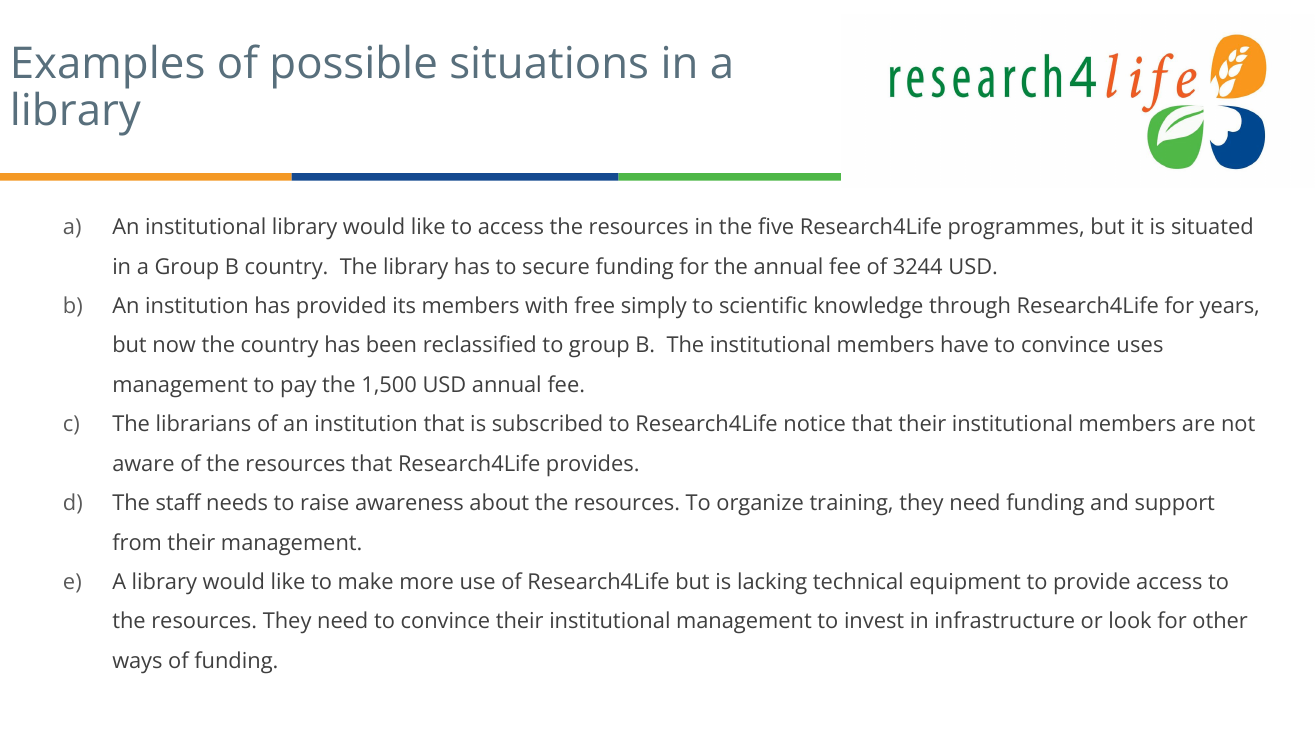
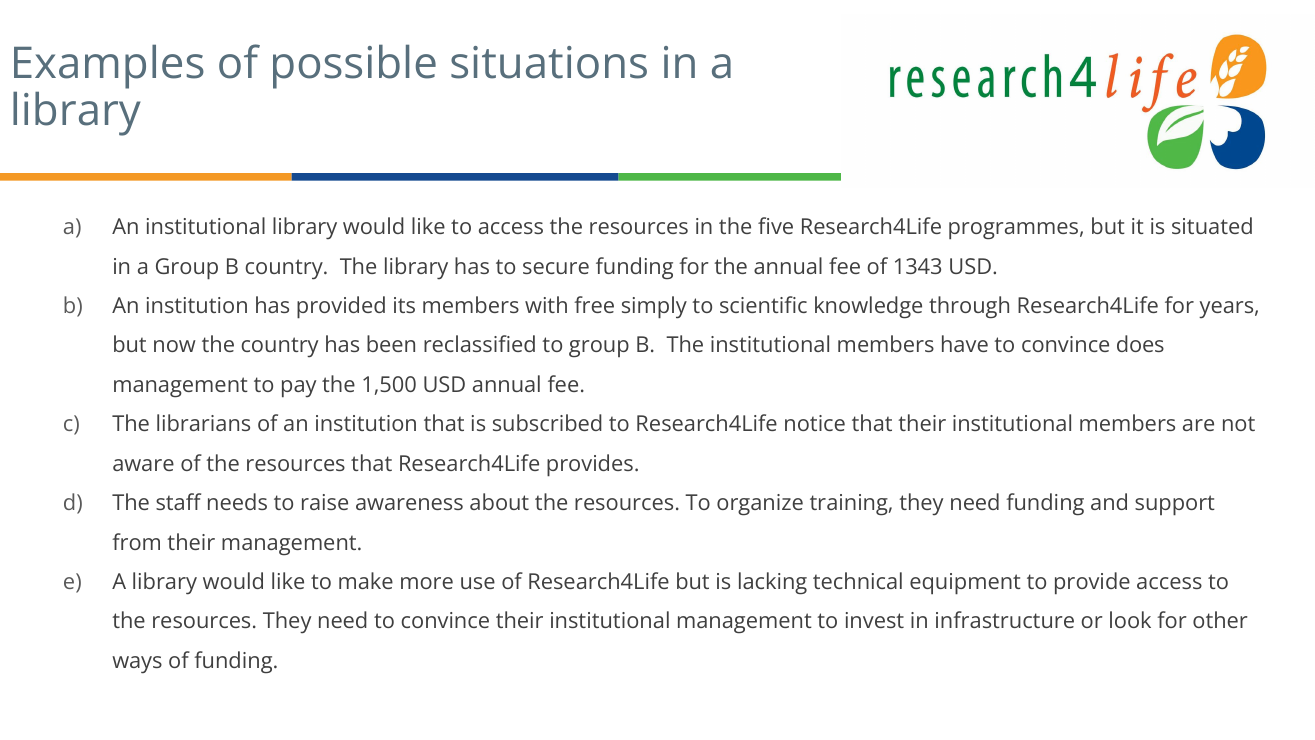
3244: 3244 -> 1343
uses: uses -> does
